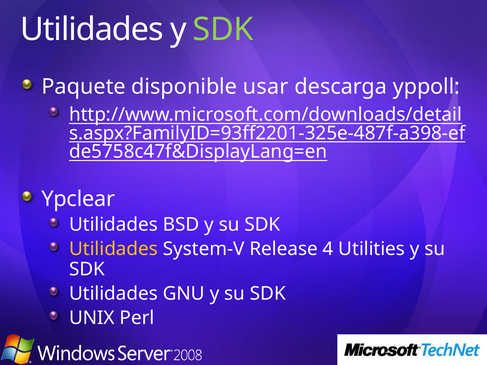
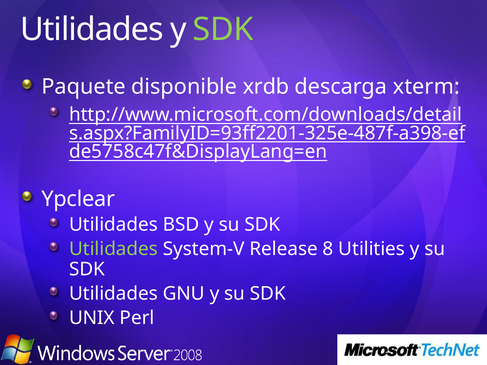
usar: usar -> xrdb
yppoll: yppoll -> xterm
Utilidades at (114, 249) colour: yellow -> light green
4: 4 -> 8
